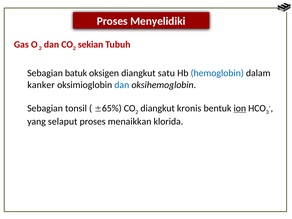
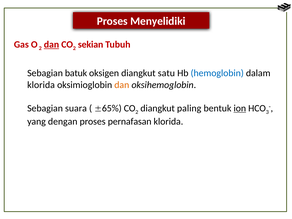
dan at (51, 44) underline: none -> present
kanker at (41, 85): kanker -> klorida
dan at (122, 85) colour: blue -> orange
tonsil: tonsil -> suara
kronis: kronis -> paling
selaput: selaput -> dengan
menaikkan: menaikkan -> pernafasan
